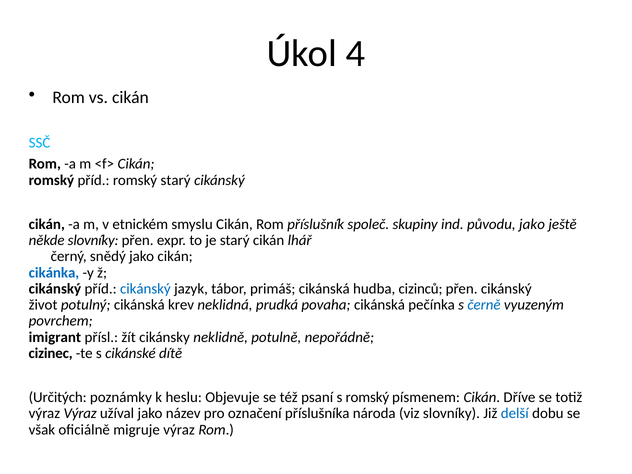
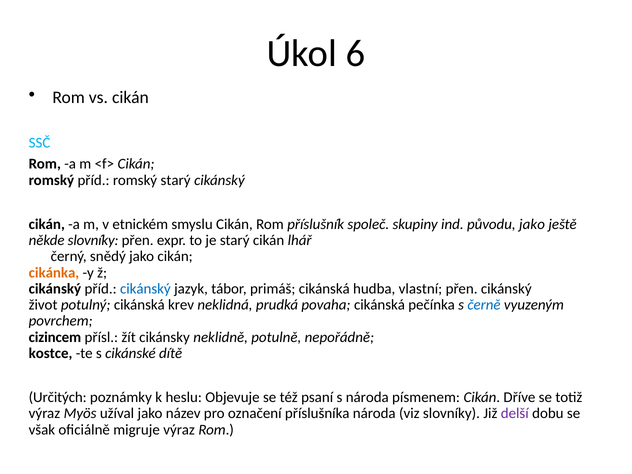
4: 4 -> 6
cikánka colour: blue -> orange
cizinců: cizinců -> vlastní
imigrant: imigrant -> cizincem
cizinec: cizinec -> kostce
s romský: romský -> národa
výraz Výraz: Výraz -> Myös
delší colour: blue -> purple
